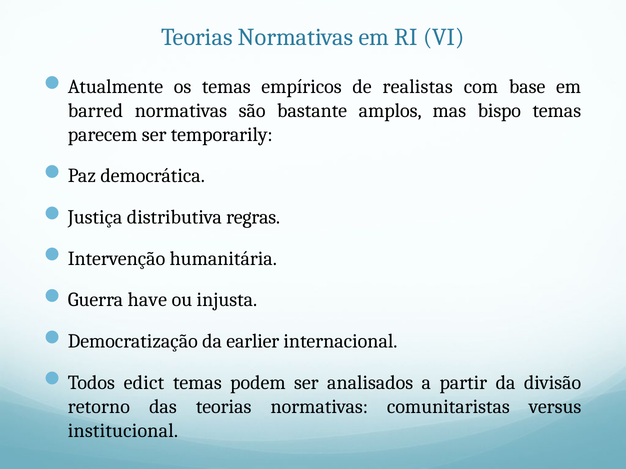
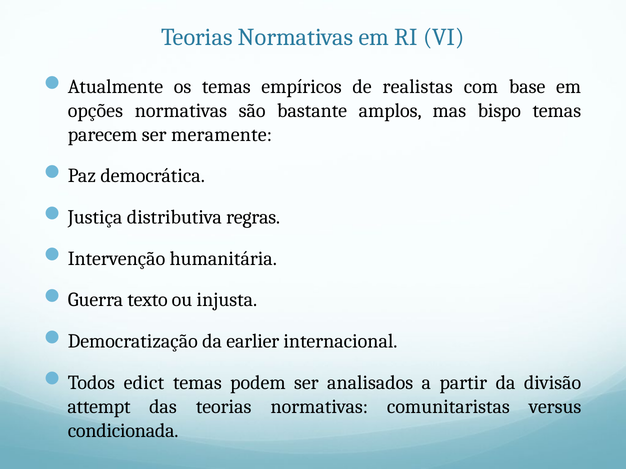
barred: barred -> opções
temporarily: temporarily -> meramente
have: have -> texto
retorno: retorno -> attempt
institucional: institucional -> condicionada
